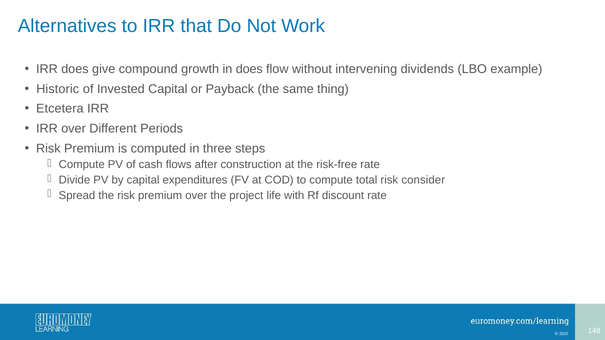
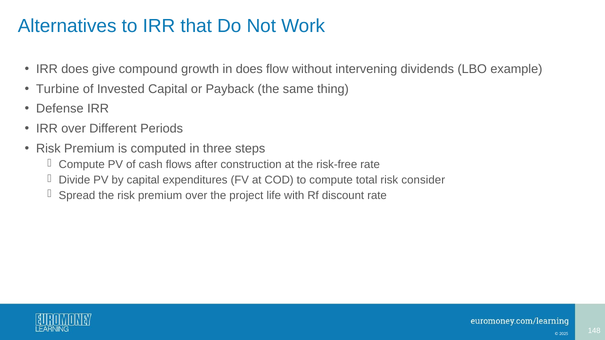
Historic: Historic -> Turbine
Etcetera: Etcetera -> Defense
